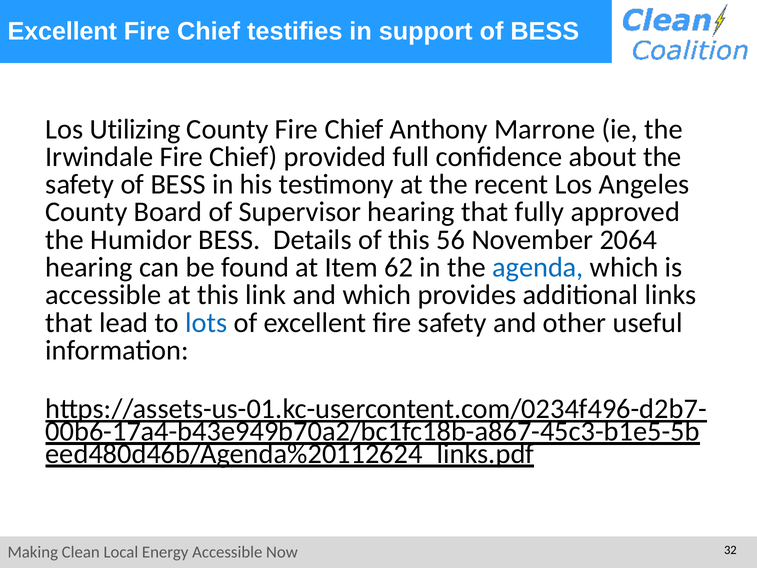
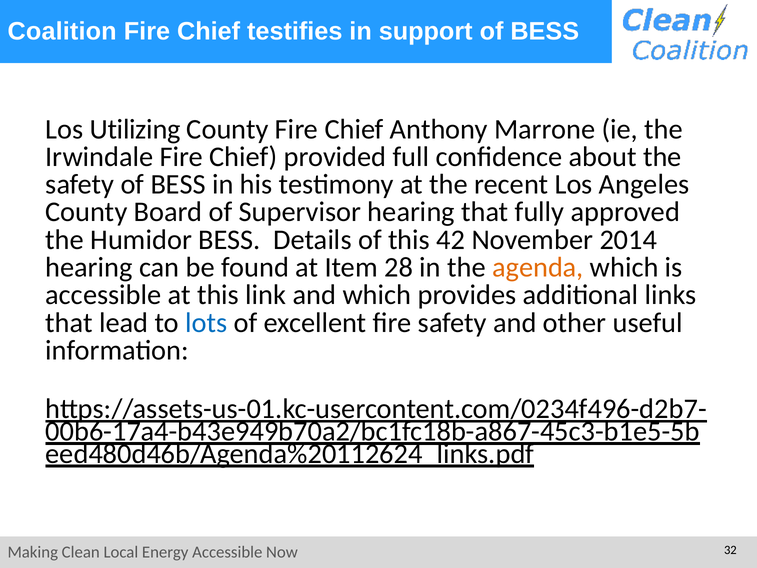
Excellent at (62, 31): Excellent -> Coalition
56: 56 -> 42
2064: 2064 -> 2014
62: 62 -> 28
agenda colour: blue -> orange
